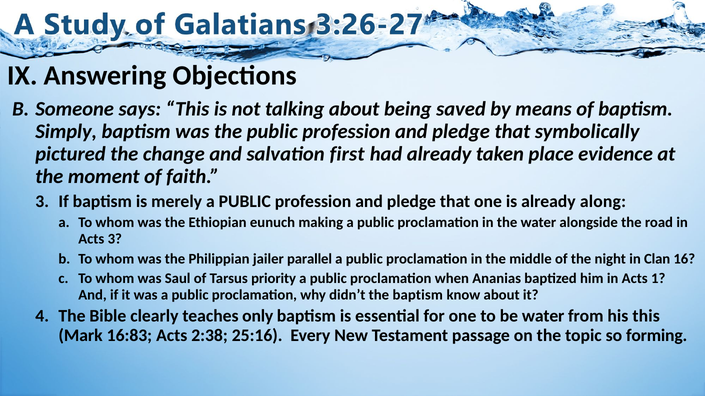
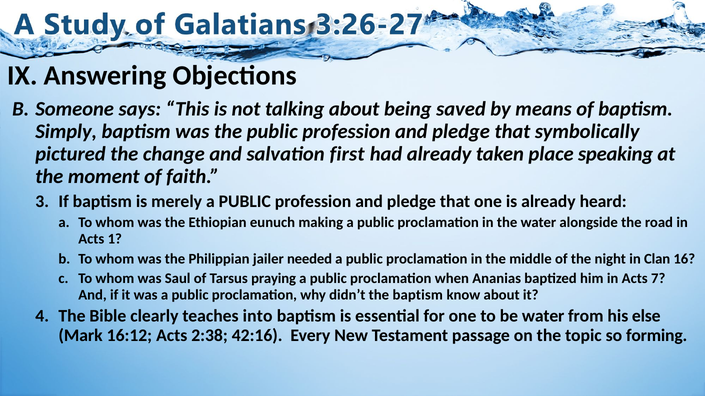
evidence: evidence -> speaking
along: along -> heard
Acts 3: 3 -> 1
parallel: parallel -> needed
priority: priority -> praying
1: 1 -> 7
only: only -> into
his this: this -> else
16:83: 16:83 -> 16:12
25:16: 25:16 -> 42:16
